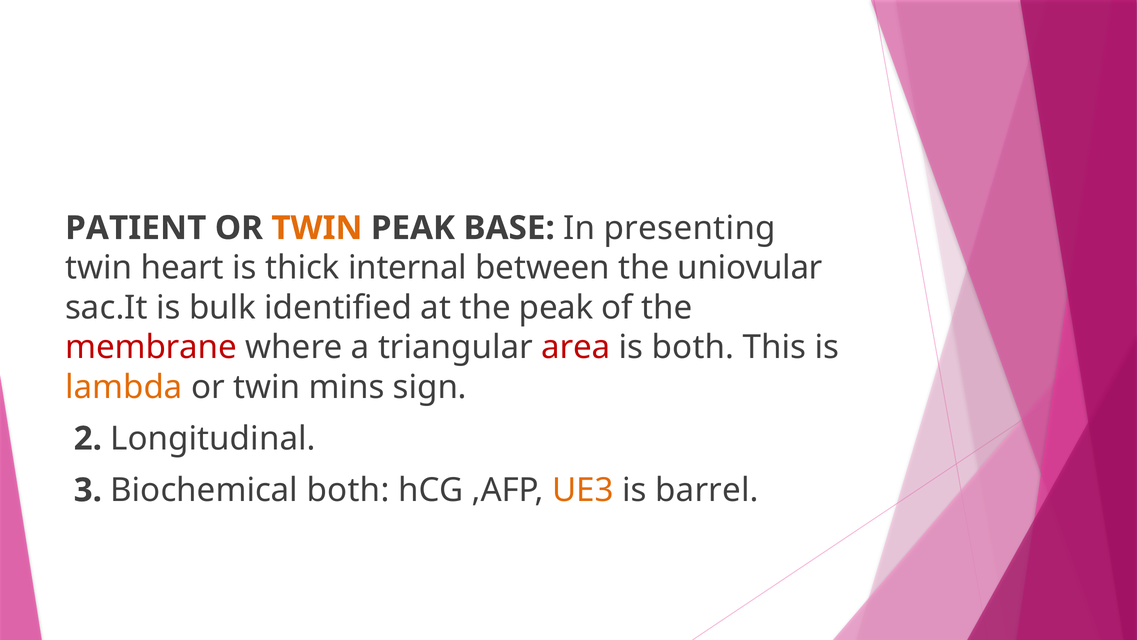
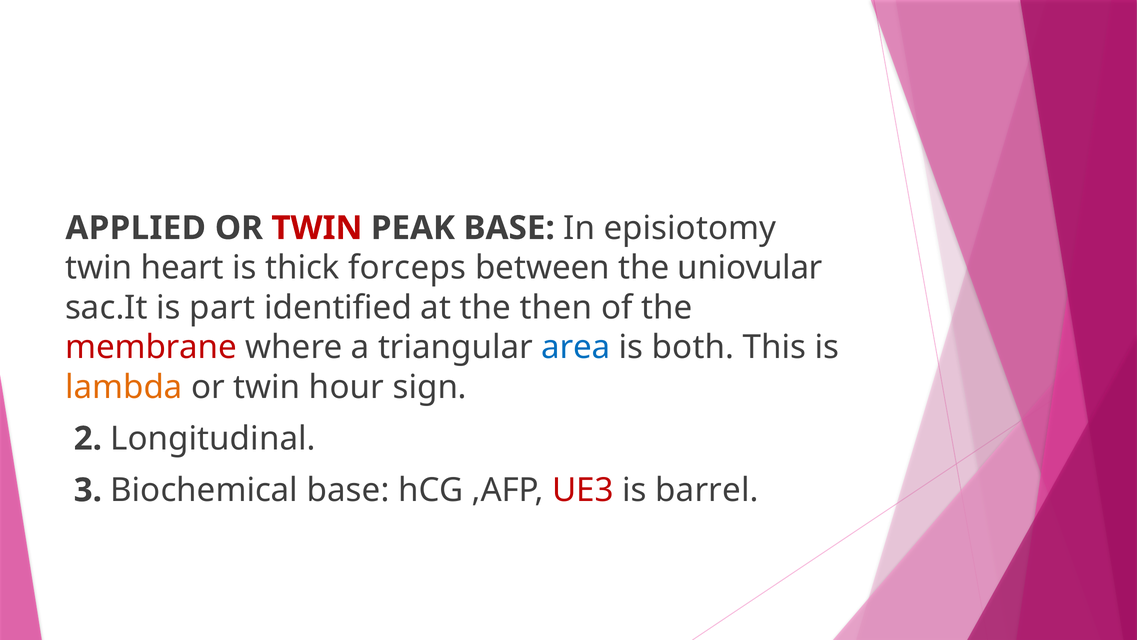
PATIENT: PATIENT -> APPLIED
TWIN at (317, 228) colour: orange -> red
presenting: presenting -> episiotomy
internal: internal -> forceps
bulk: bulk -> part
the peak: peak -> then
area colour: red -> blue
mins: mins -> hour
Biochemical both: both -> base
UE3 colour: orange -> red
